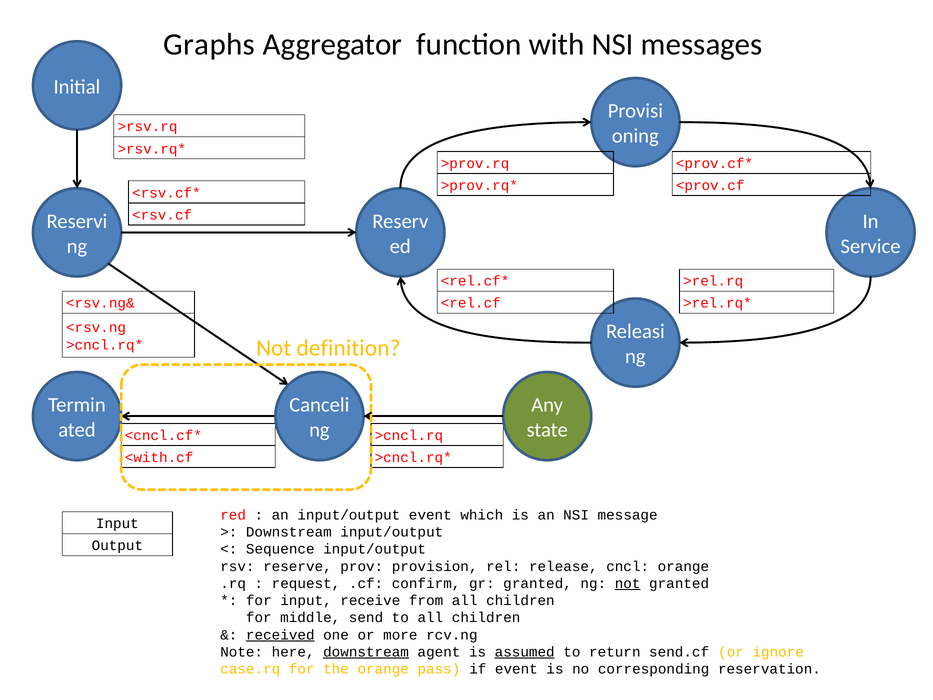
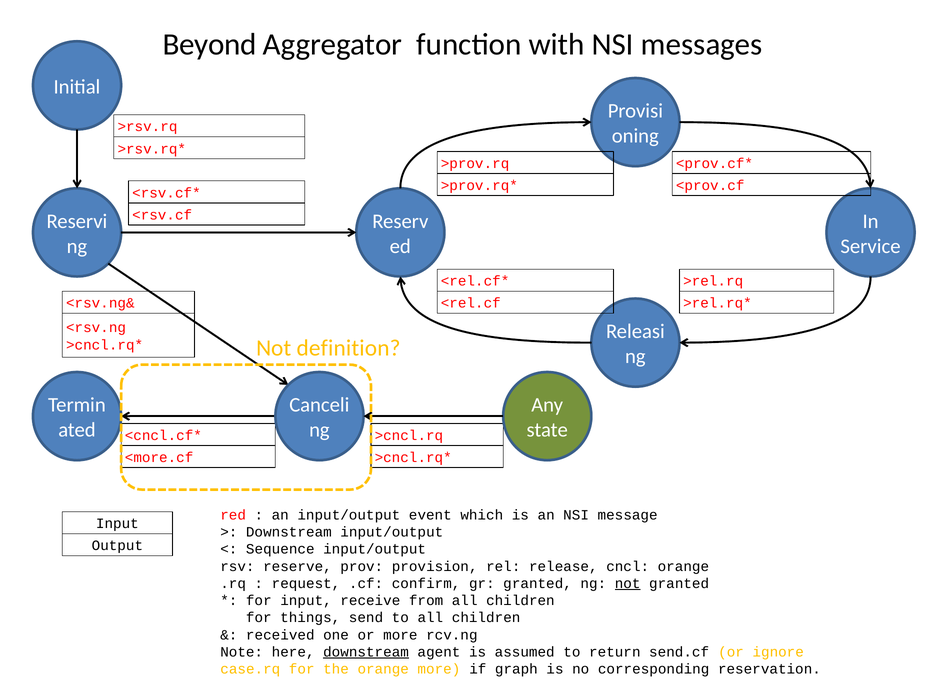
Graphs: Graphs -> Beyond
<with.cf: <with.cf -> <more.cf
middle: middle -> things
received underline: present -> none
assumed underline: present -> none
orange pass: pass -> more
if event: event -> graph
